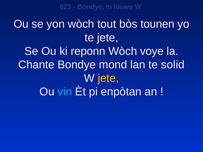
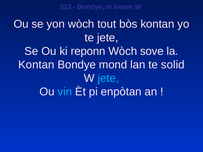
bòs tounen: tounen -> kontan
voye: voye -> sove
Chante at (36, 65): Chante -> Kontan
jete at (108, 78) colour: yellow -> light blue
